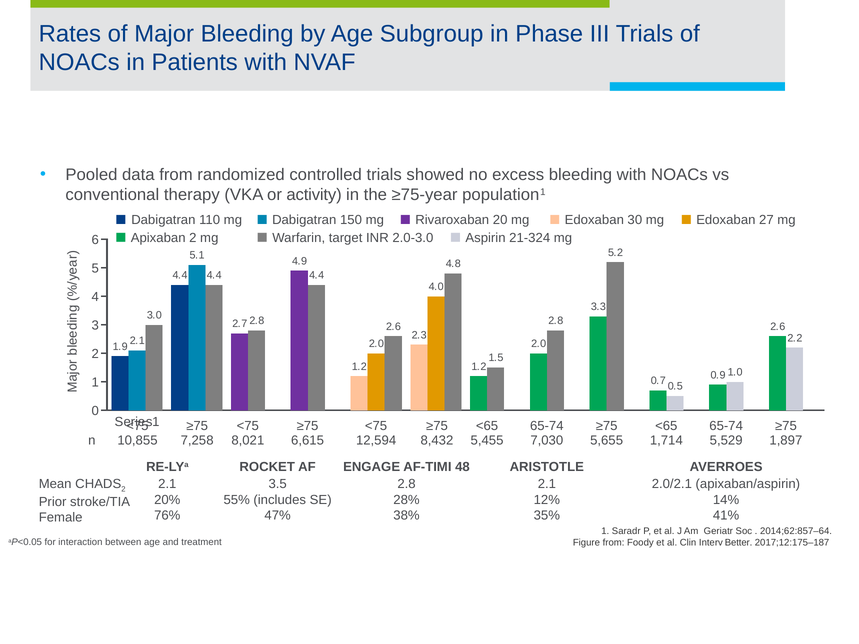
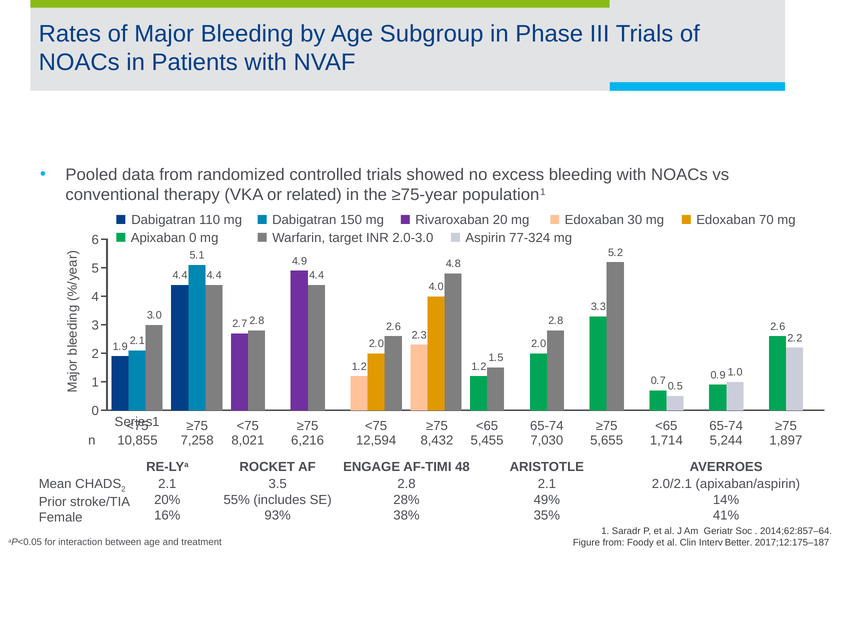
activity: activity -> related
27: 27 -> 70
Apixaban 2: 2 -> 0
21-324: 21-324 -> 77-324
6,615: 6,615 -> 6,216
5,529: 5,529 -> 5,244
12%: 12% -> 49%
76%: 76% -> 16%
47%: 47% -> 93%
